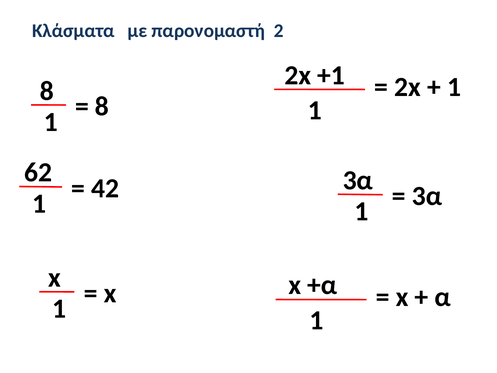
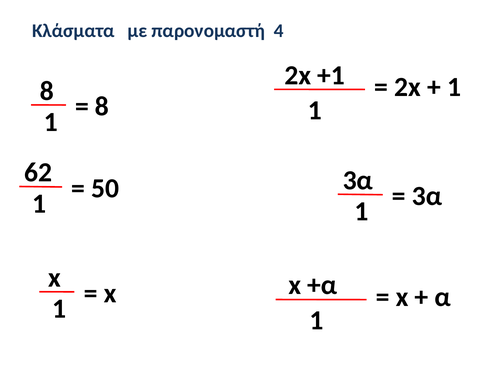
2: 2 -> 4
42: 42 -> 50
